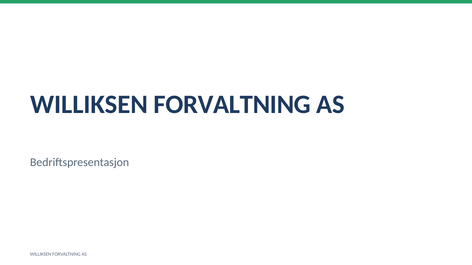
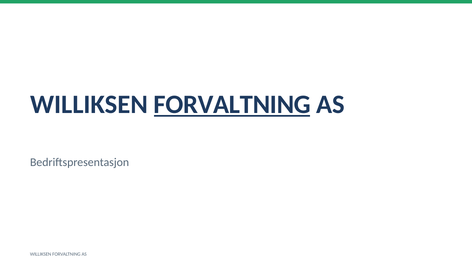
FORVALTNING at (232, 105) underline: none -> present
